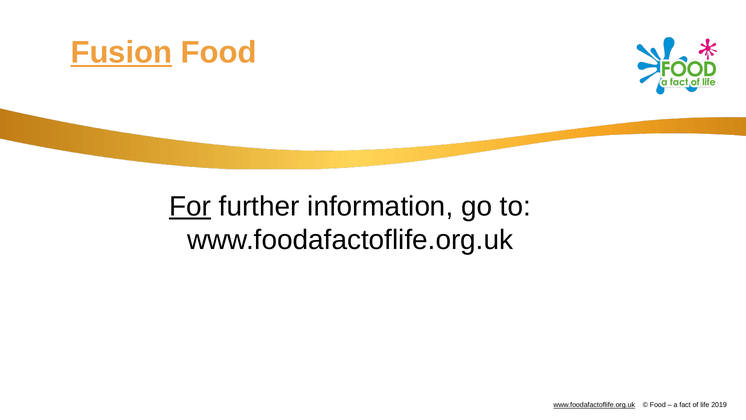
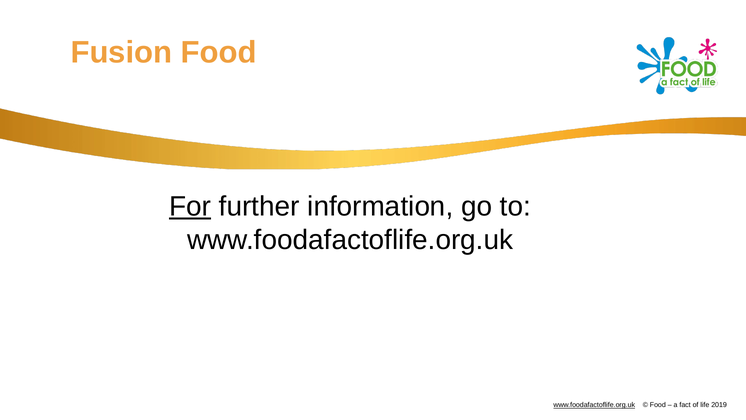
Fusion underline: present -> none
